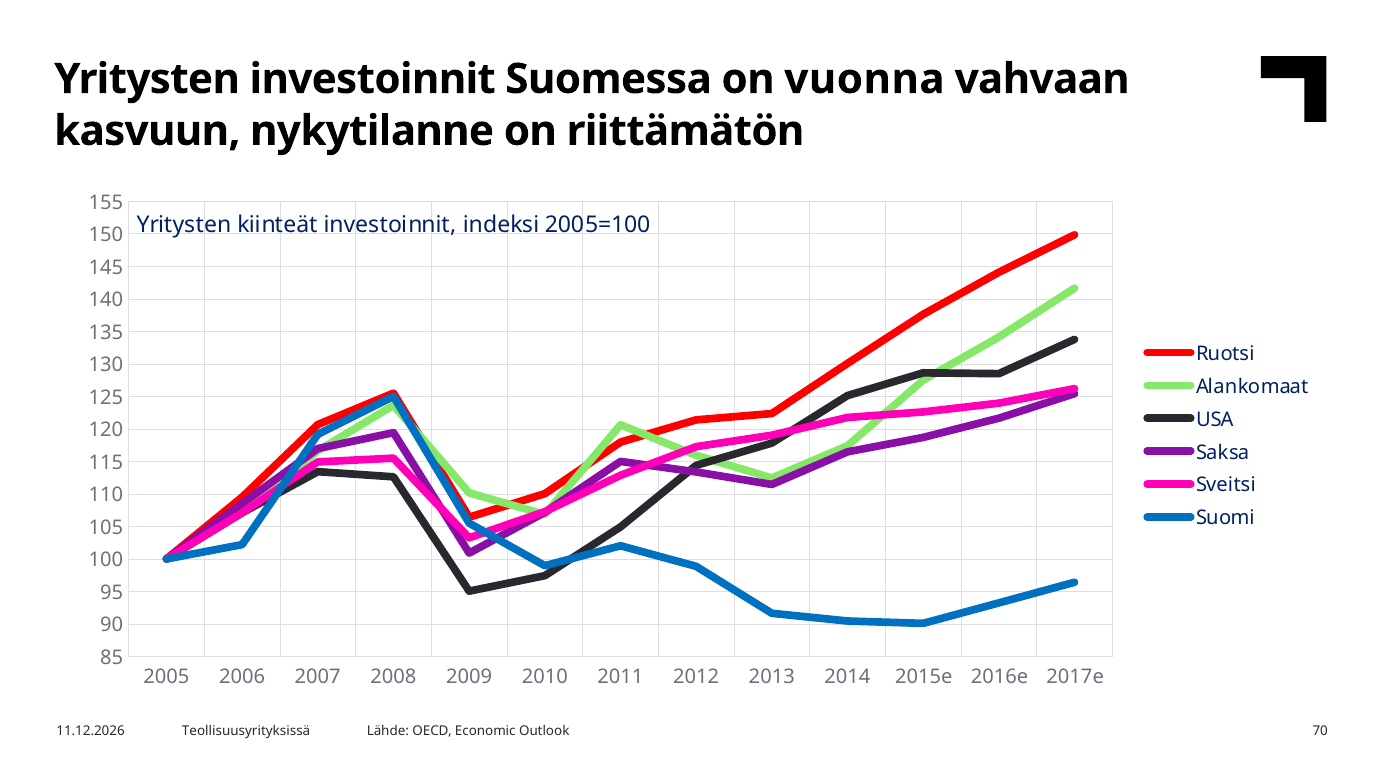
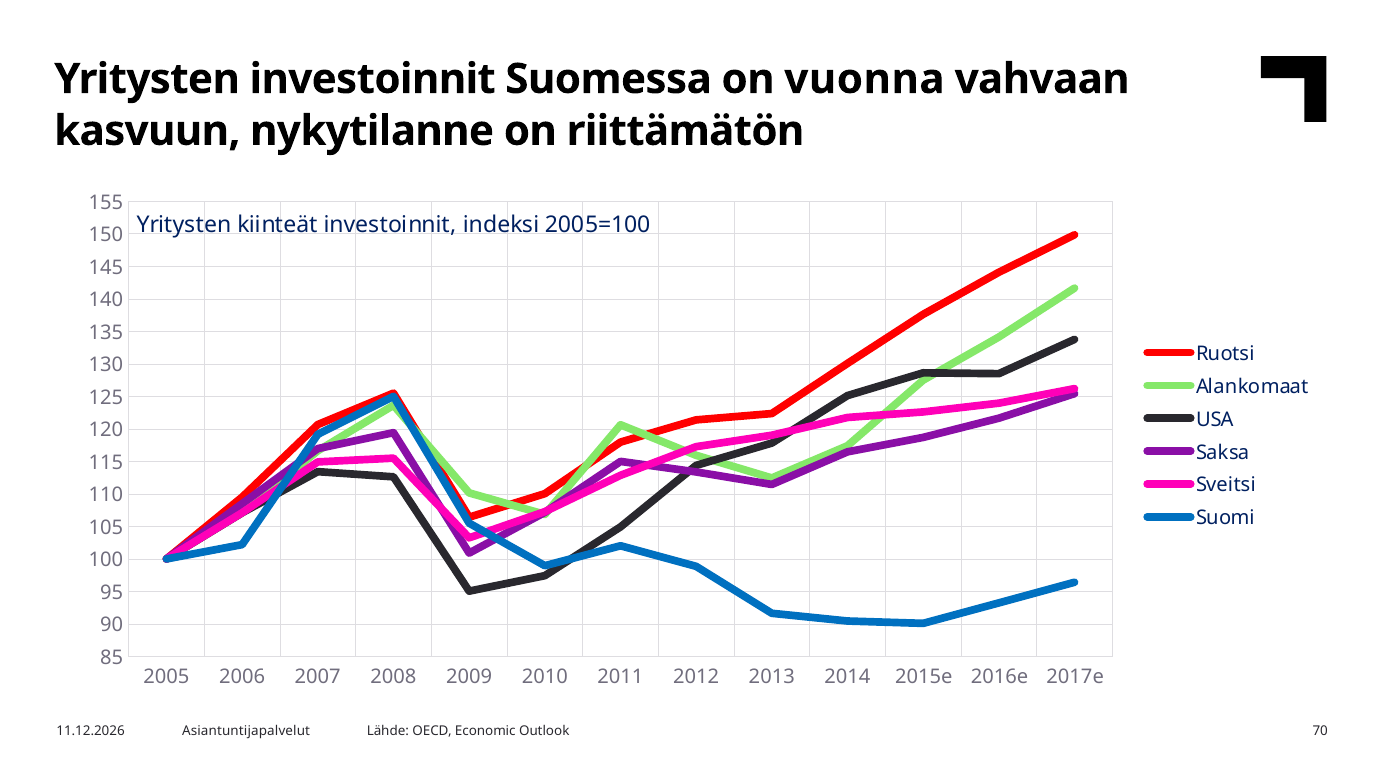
Teollisuusyrityksissä: Teollisuusyrityksissä -> Asiantuntijapalvelut
